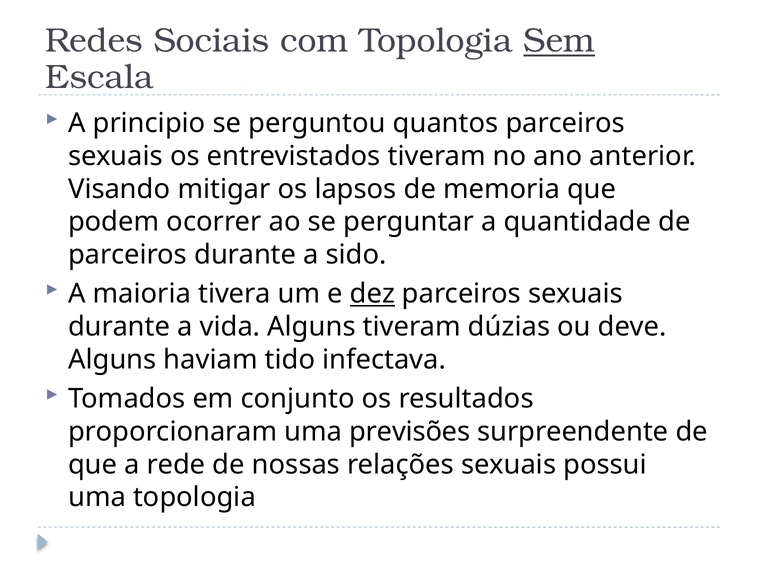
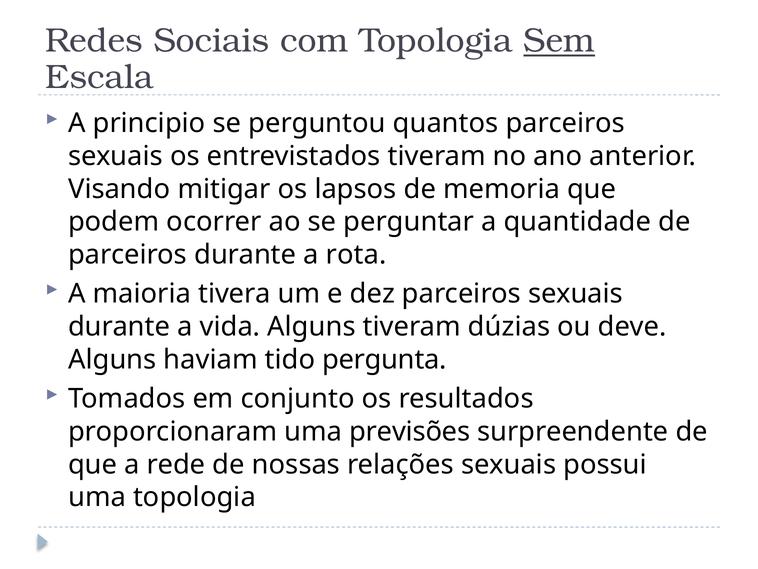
sido: sido -> rota
dez underline: present -> none
infectava: infectava -> pergunta
